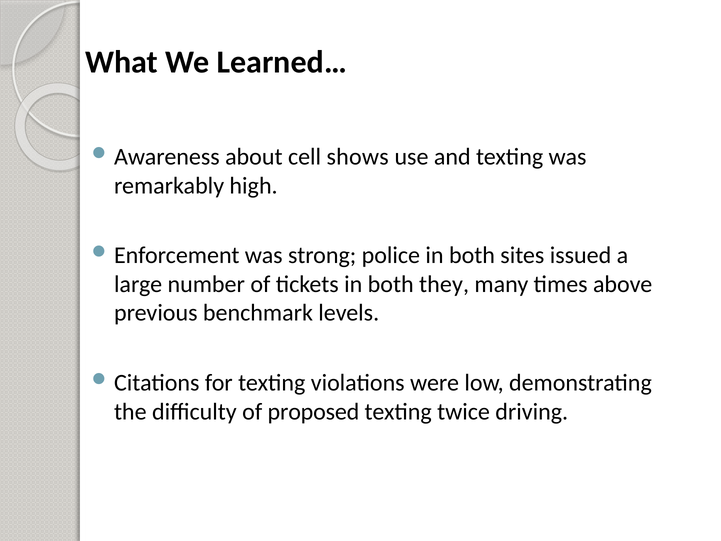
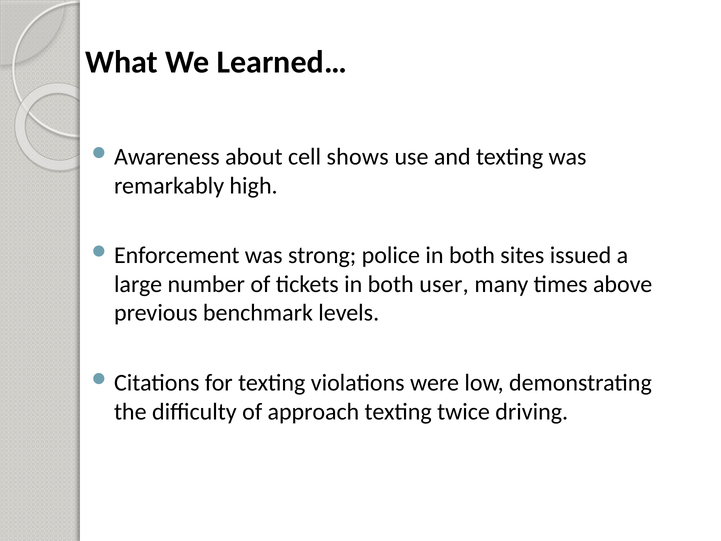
they: they -> user
proposed: proposed -> approach
